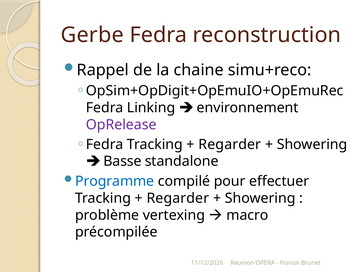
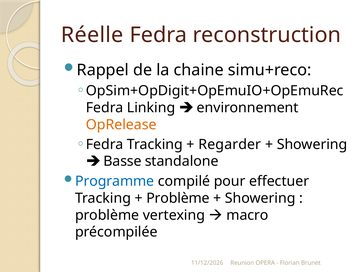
Gerbe: Gerbe -> Réelle
OpRelease colour: purple -> orange
Regarder at (178, 198): Regarder -> Problème
